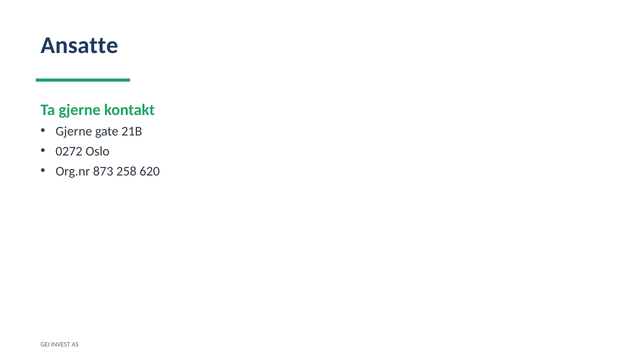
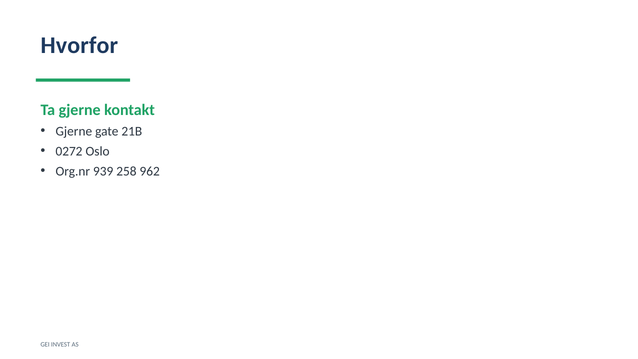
Ansatte: Ansatte -> Hvorfor
873: 873 -> 939
620: 620 -> 962
